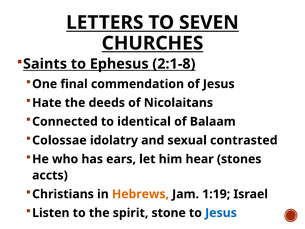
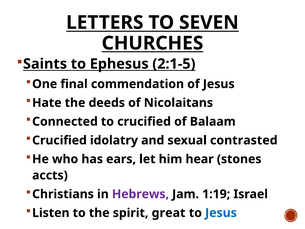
2:1-8: 2:1-8 -> 2:1-5
to identical: identical -> crucified
Colossae at (59, 140): Colossae -> Crucified
Hebrews colour: orange -> purple
stone: stone -> great
